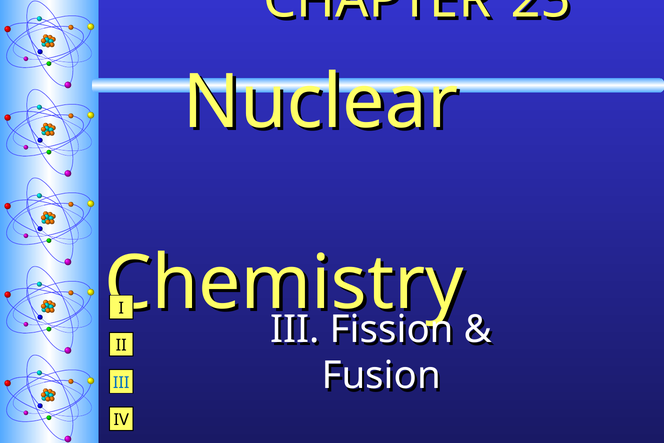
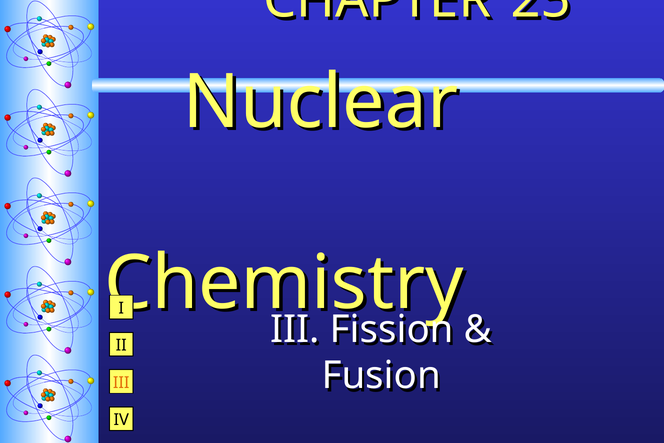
III at (121, 382) colour: blue -> orange
